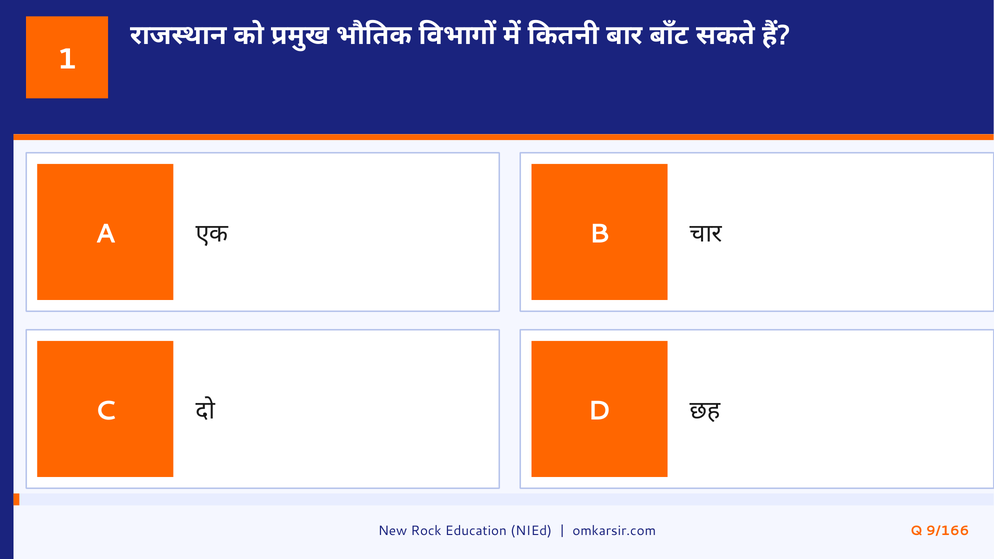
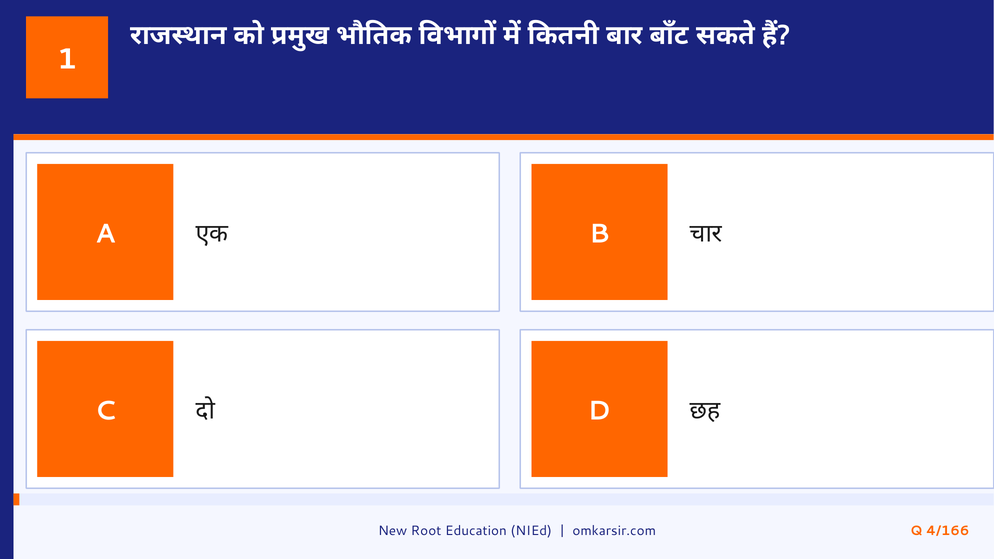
Rock: Rock -> Root
9/166: 9/166 -> 4/166
